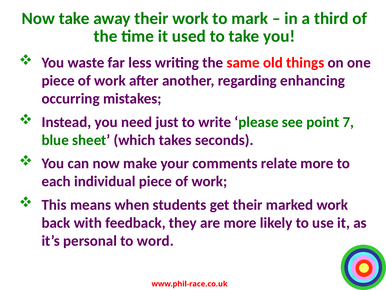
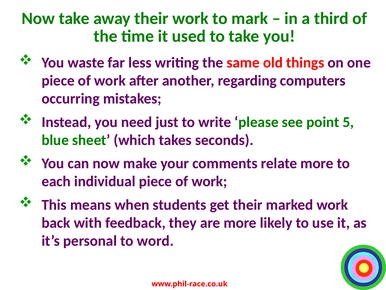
enhancing: enhancing -> computers
7: 7 -> 5
